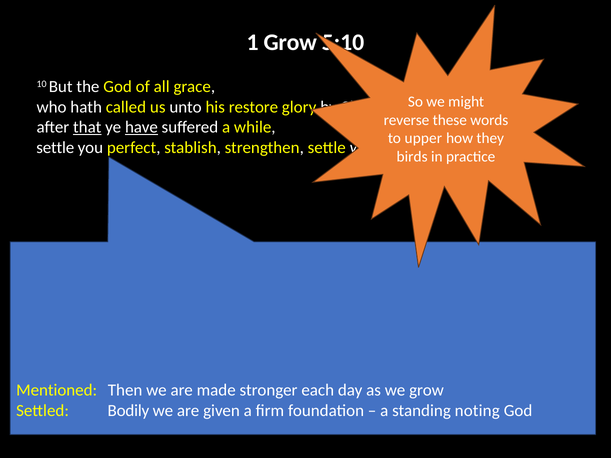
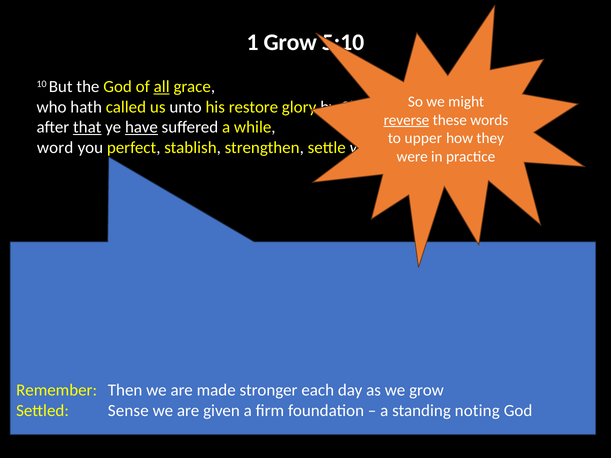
all underline: none -> present
reverse underline: none -> present
settle at (55, 148): settle -> word
birds: birds -> were
Mentioned: Mentioned -> Remember
Bodily: Bodily -> Sense
